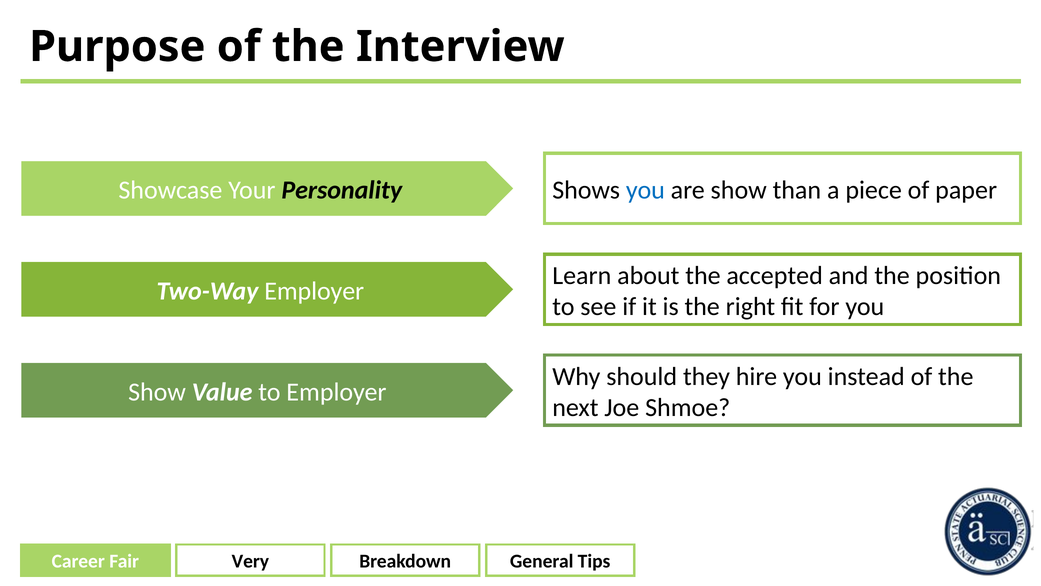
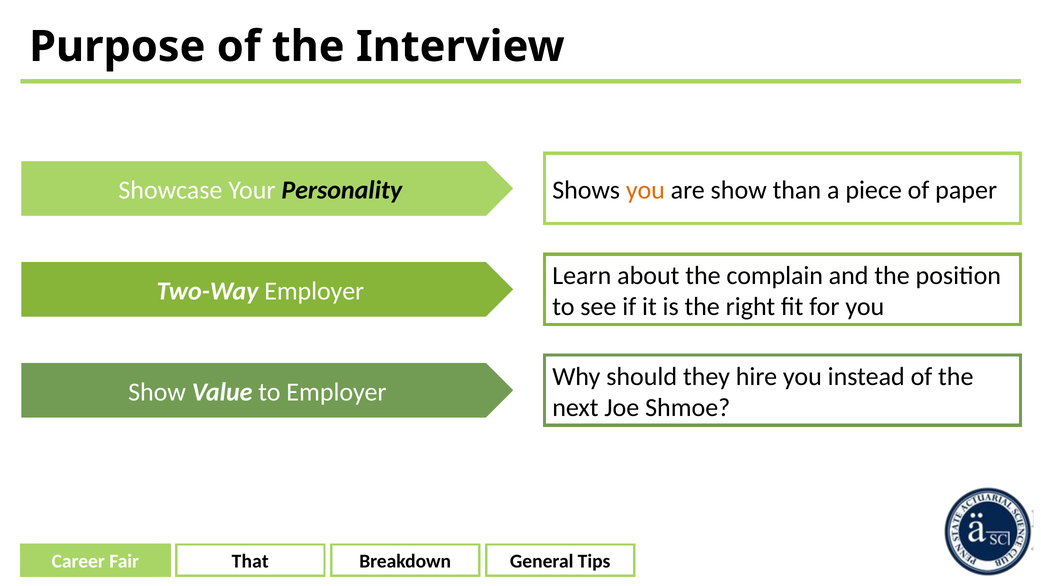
you at (645, 190) colour: blue -> orange
accepted: accepted -> complain
Very: Very -> That
